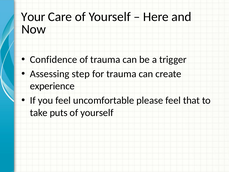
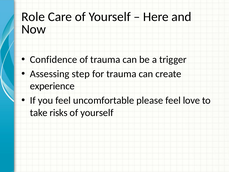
Your: Your -> Role
that: that -> love
puts: puts -> risks
